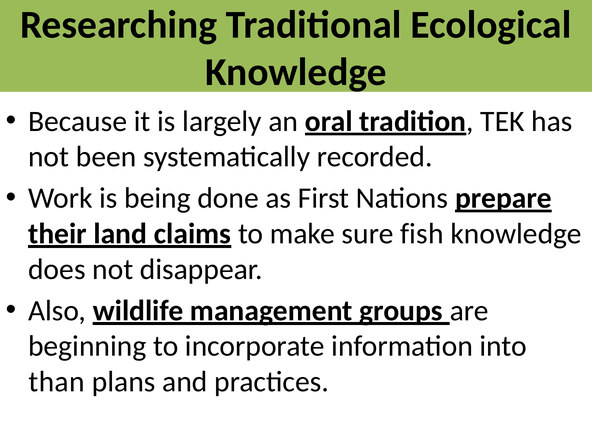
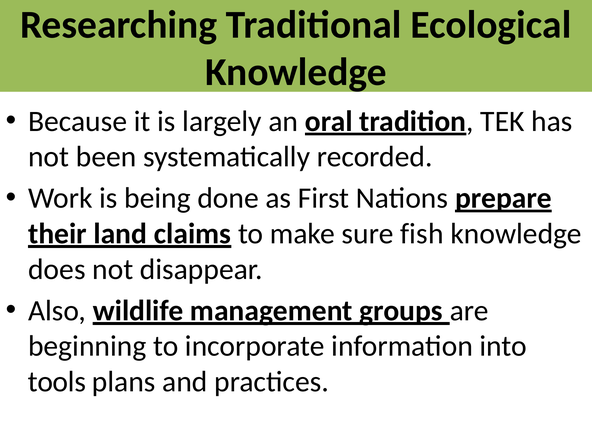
than: than -> tools
